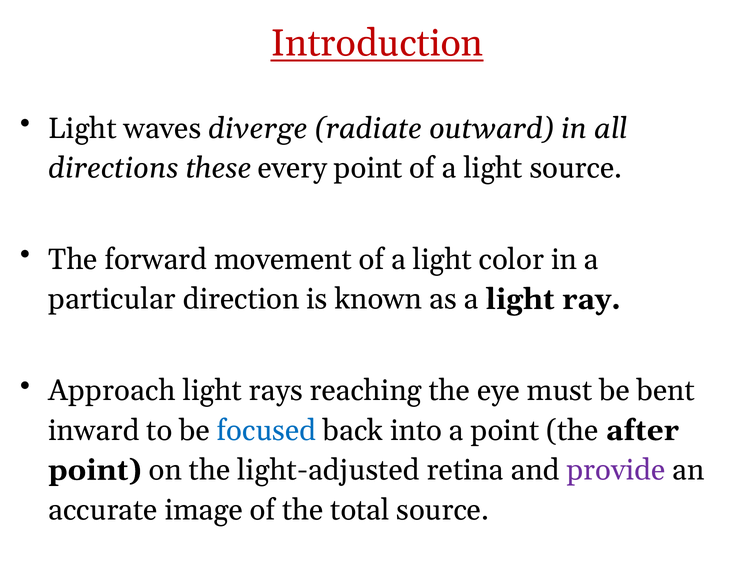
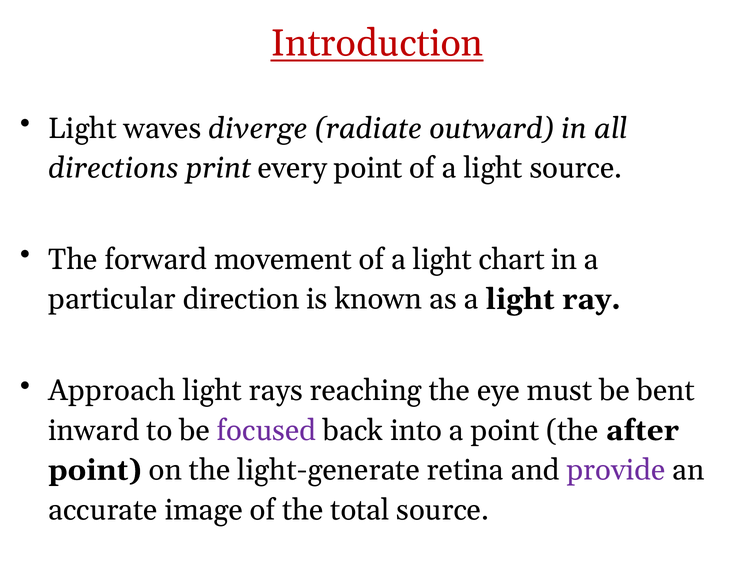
these: these -> print
color: color -> chart
focused colour: blue -> purple
light-adjusted: light-adjusted -> light-generate
